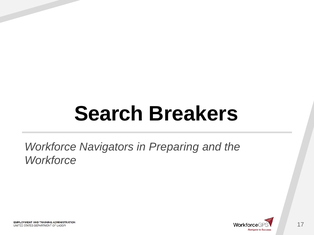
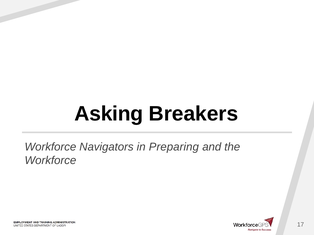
Search: Search -> Asking
